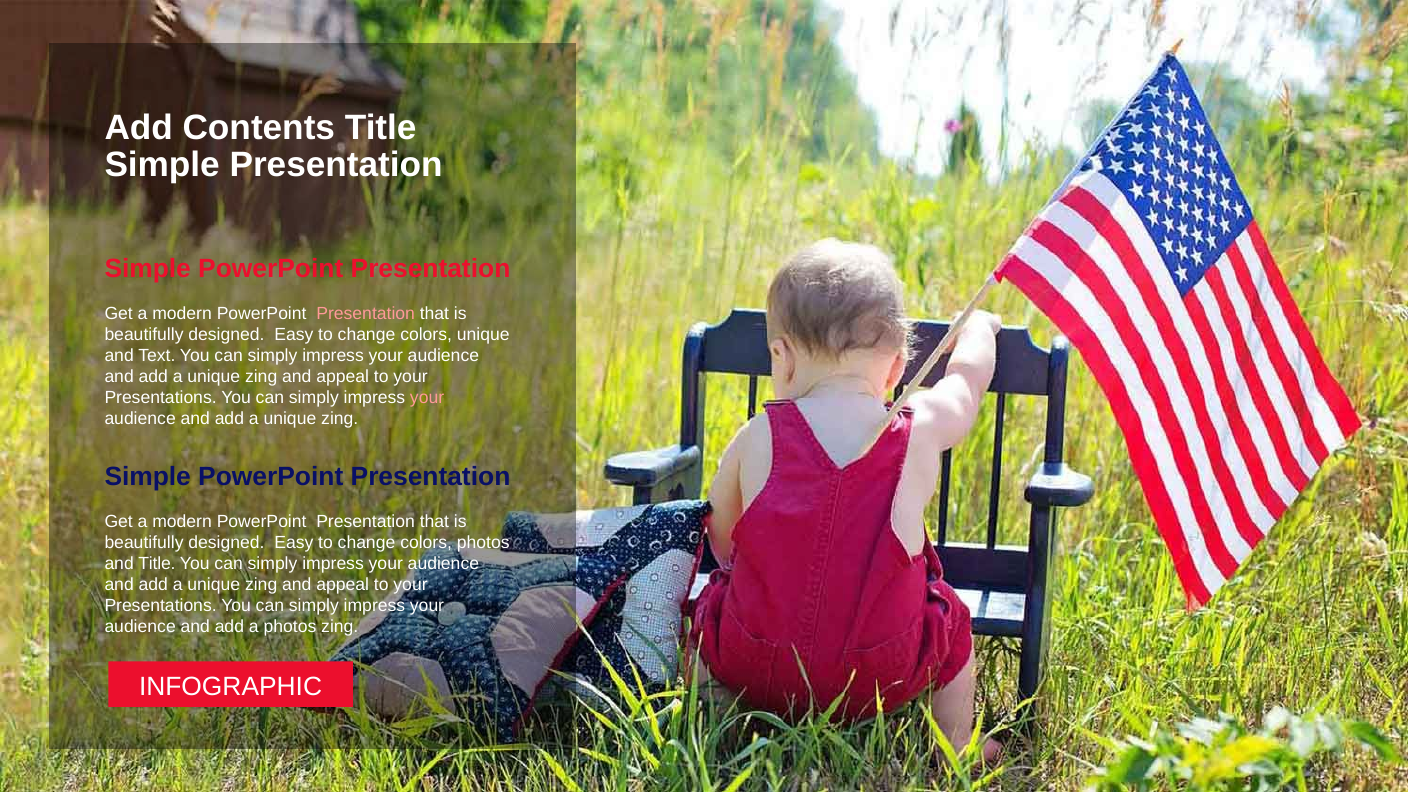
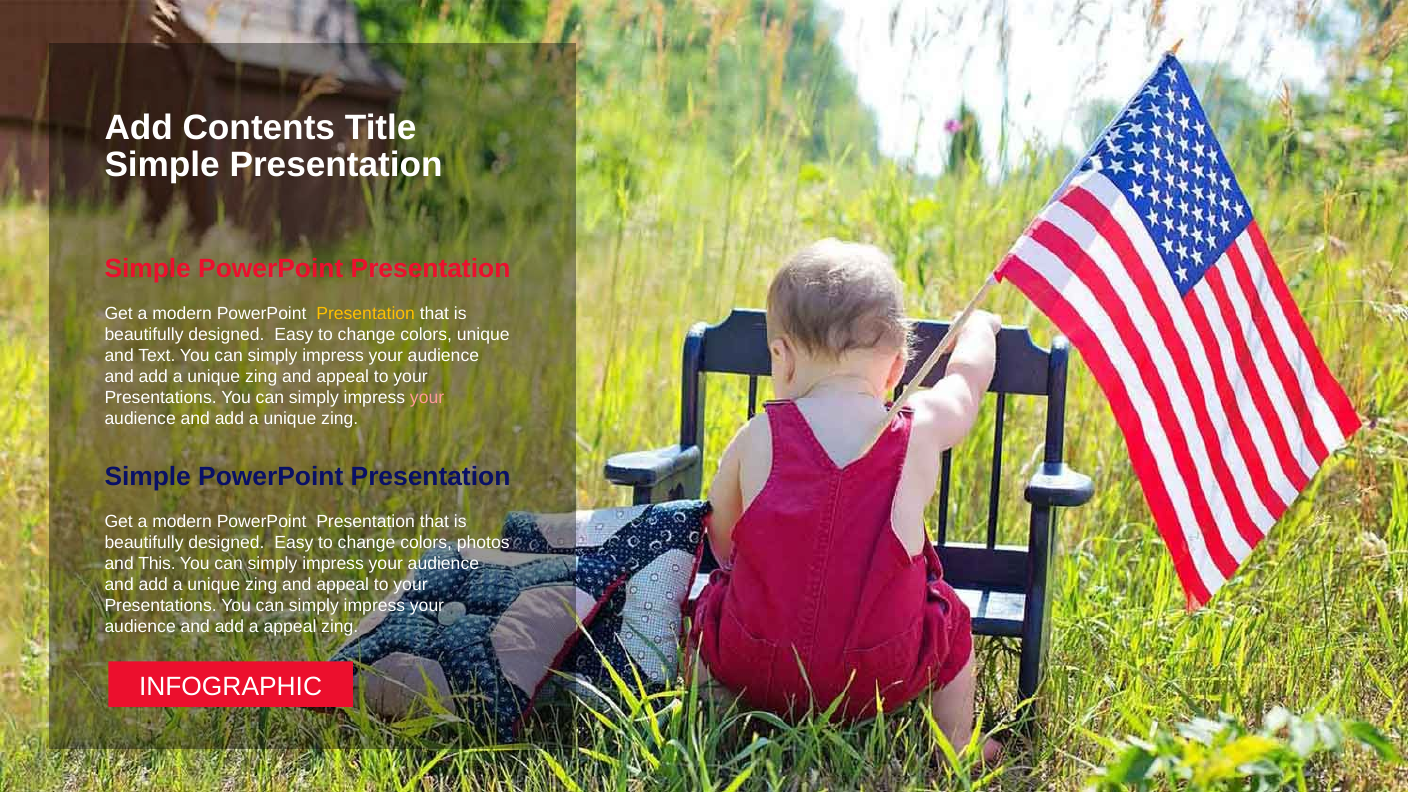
Presentation at (366, 314) colour: pink -> yellow
and Title: Title -> This
a photos: photos -> appeal
